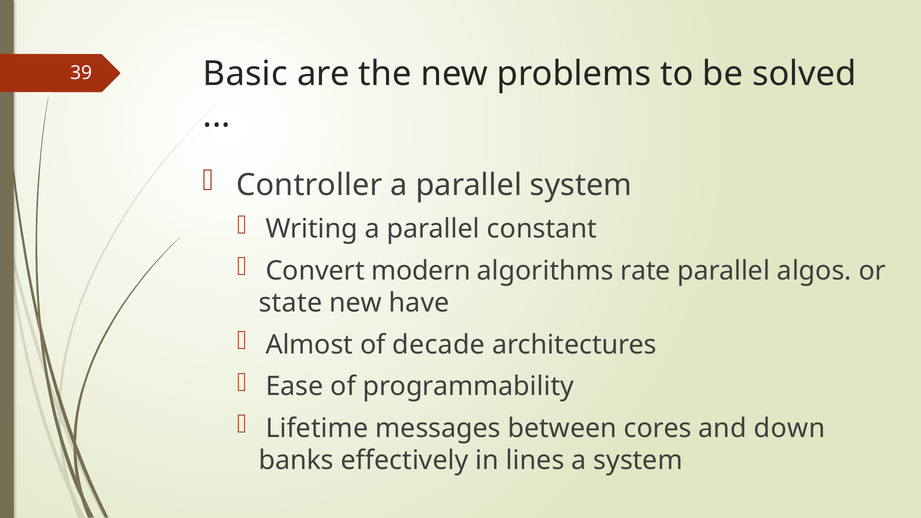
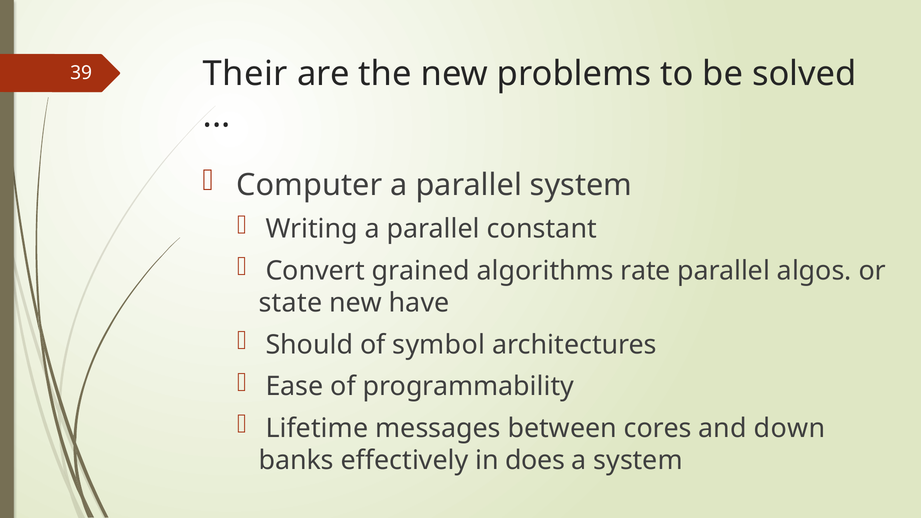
Basic: Basic -> Their
Controller: Controller -> Computer
modern: modern -> grained
Almost: Almost -> Should
decade: decade -> symbol
lines: lines -> does
